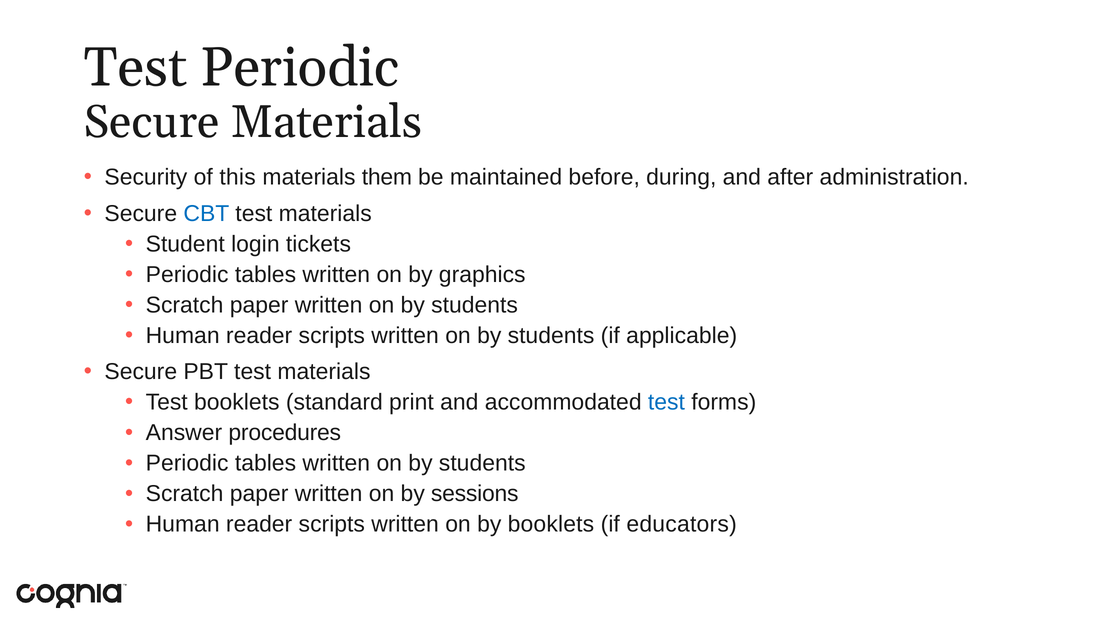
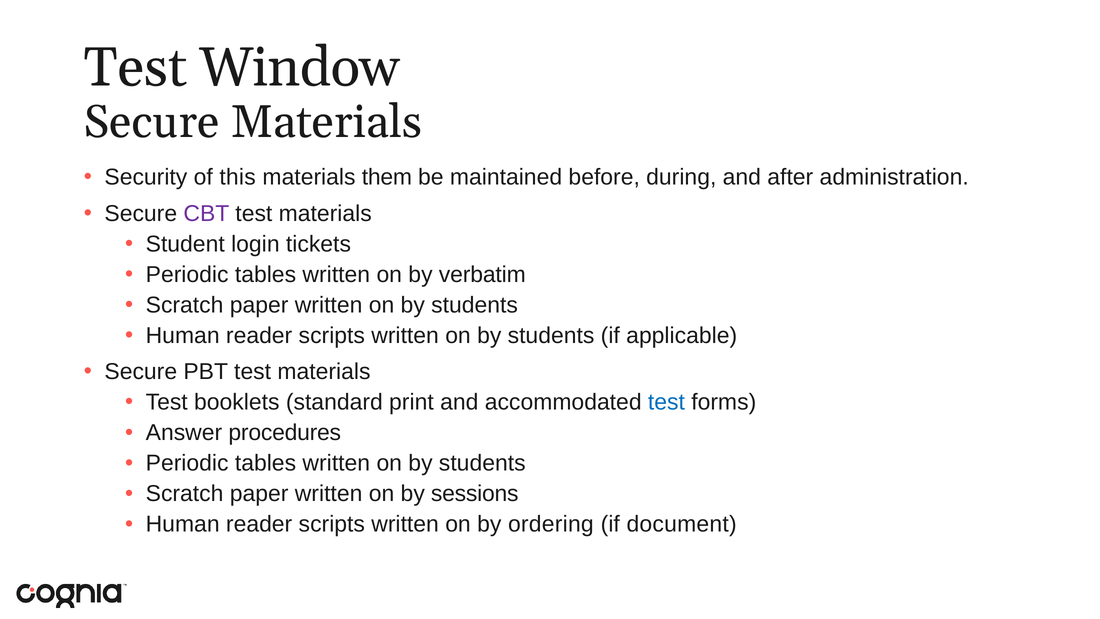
Test Periodic: Periodic -> Window
CBT colour: blue -> purple
graphics: graphics -> verbatim
by booklets: booklets -> ordering
educators: educators -> document
